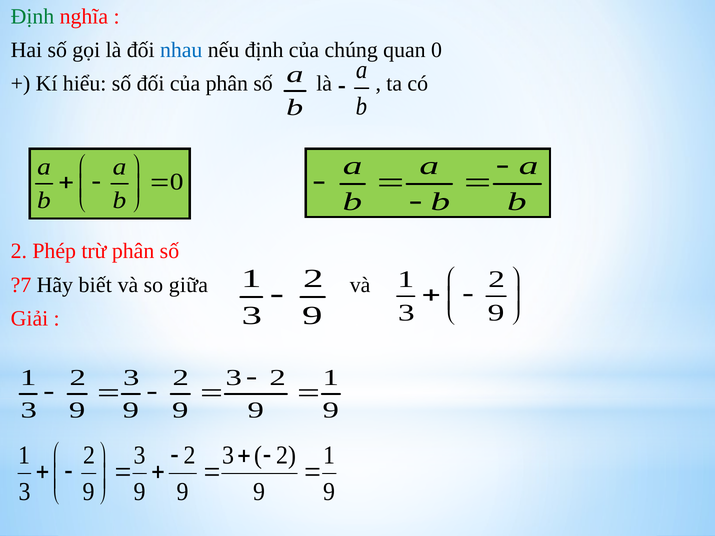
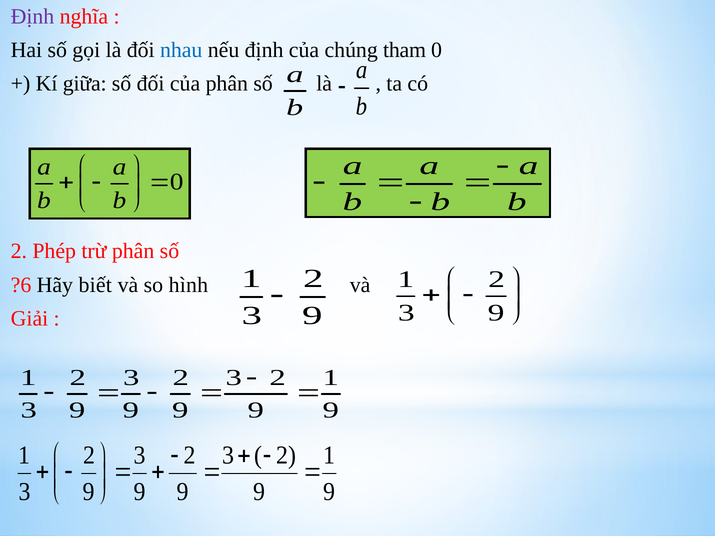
Định at (33, 17) colour: green -> purple
quan: quan -> tham
hiểu: hiểu -> giữa
?7: ?7 -> ?6
giữa: giữa -> hình
